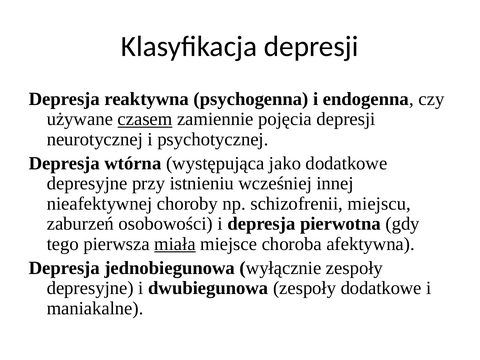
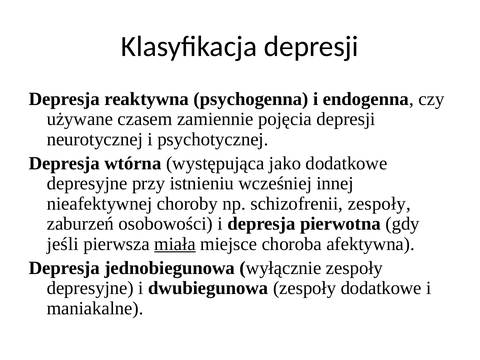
czasem underline: present -> none
schizofrenii miejscu: miejscu -> zespoły
tego: tego -> jeśli
